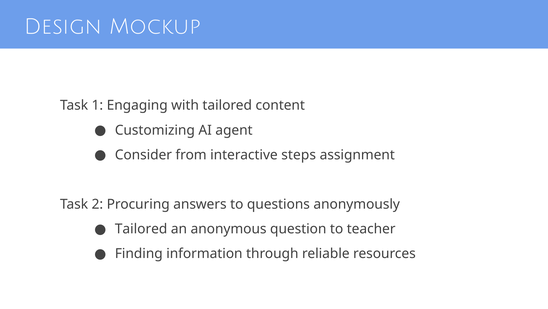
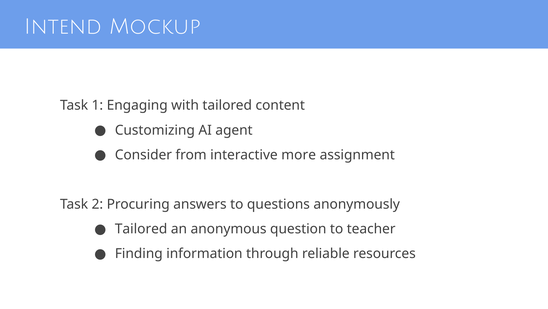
Design: Design -> Intend
steps: steps -> more
